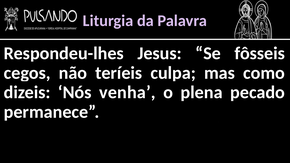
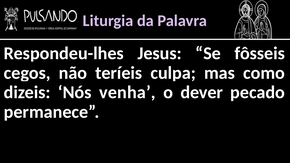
plena: plena -> dever
